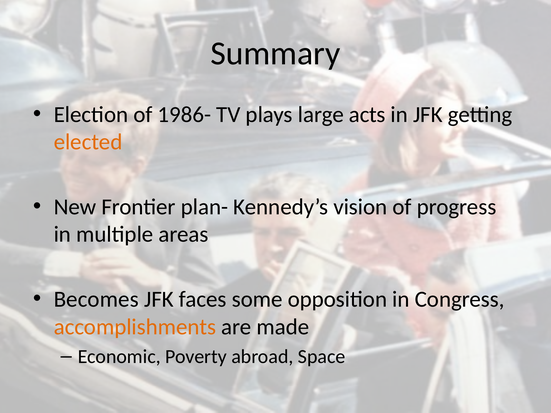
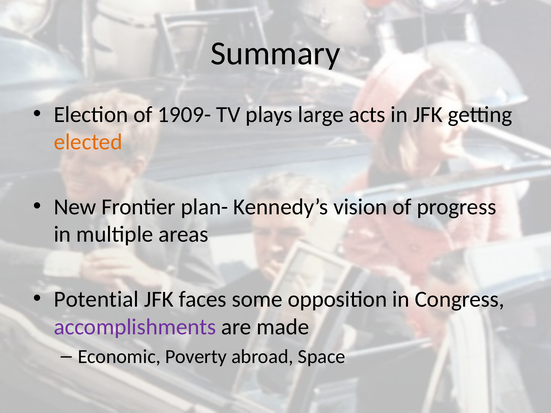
1986-: 1986- -> 1909-
Becomes: Becomes -> Potential
accomplishments colour: orange -> purple
